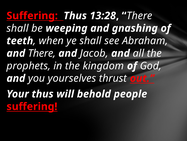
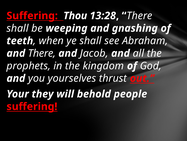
Suffering Thus: Thus -> Thou
Your thus: thus -> they
